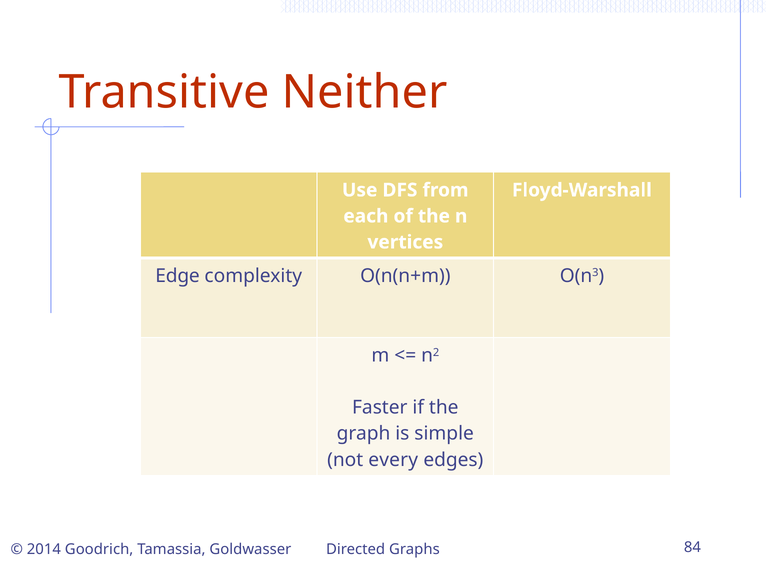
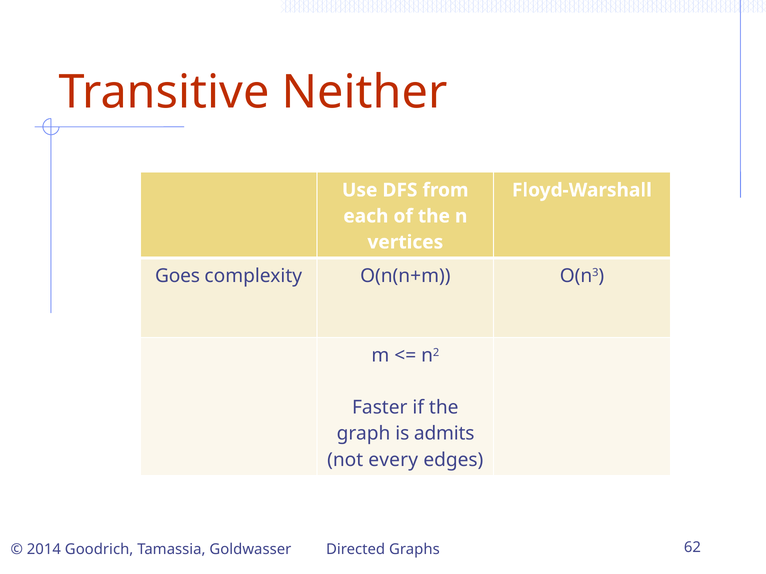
Edge: Edge -> Goes
simple: simple -> admits
84: 84 -> 62
